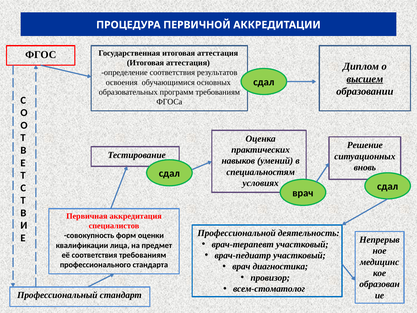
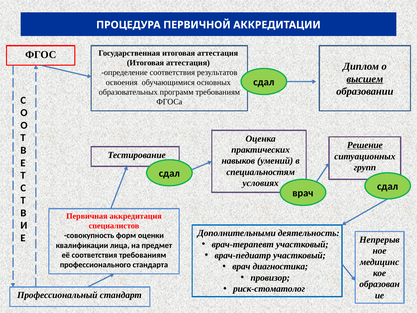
Решение underline: none -> present
вновь: вновь -> групп
Профессиональной: Профессиональной -> Дополнительными
всем-стоматолог: всем-стоматолог -> риск-стоматолог
